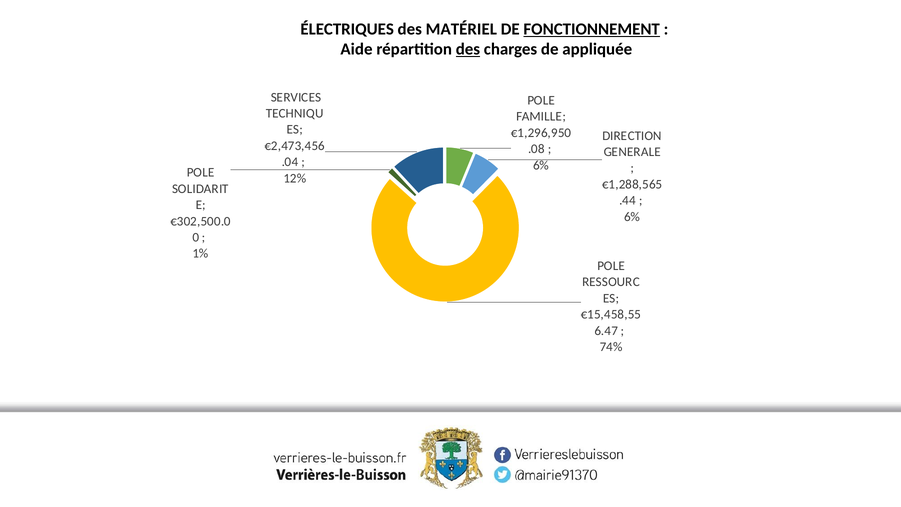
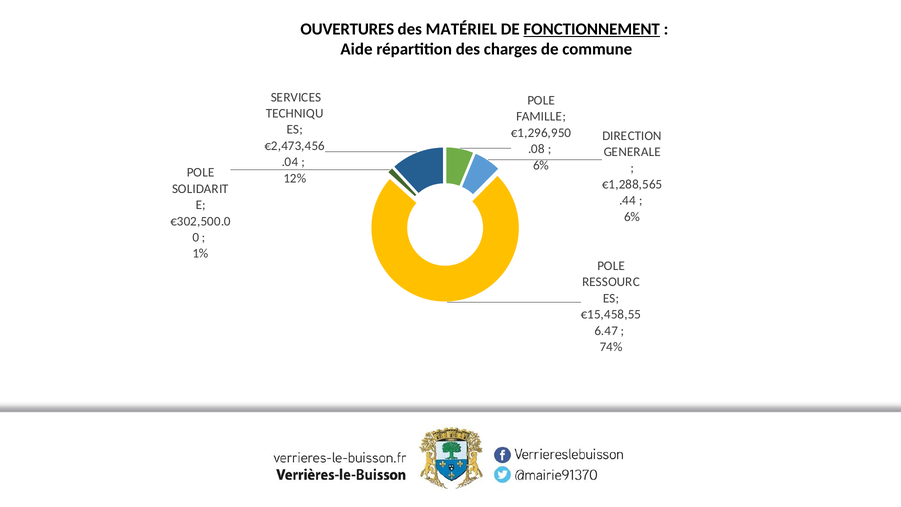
ÉLECTRIQUES: ÉLECTRIQUES -> OUVERTURES
des at (468, 49) underline: present -> none
appliquée: appliquée -> commune
